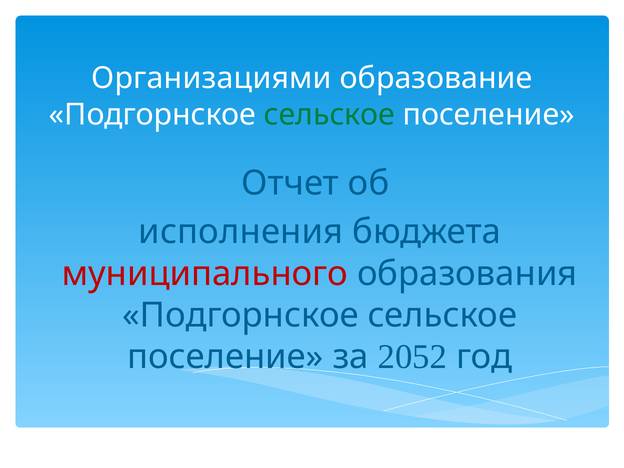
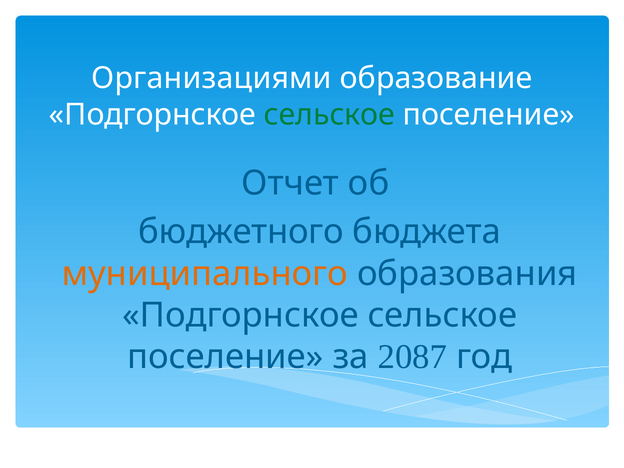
исполнения: исполнения -> бюджетного
муниципального colour: red -> orange
2052: 2052 -> 2087
